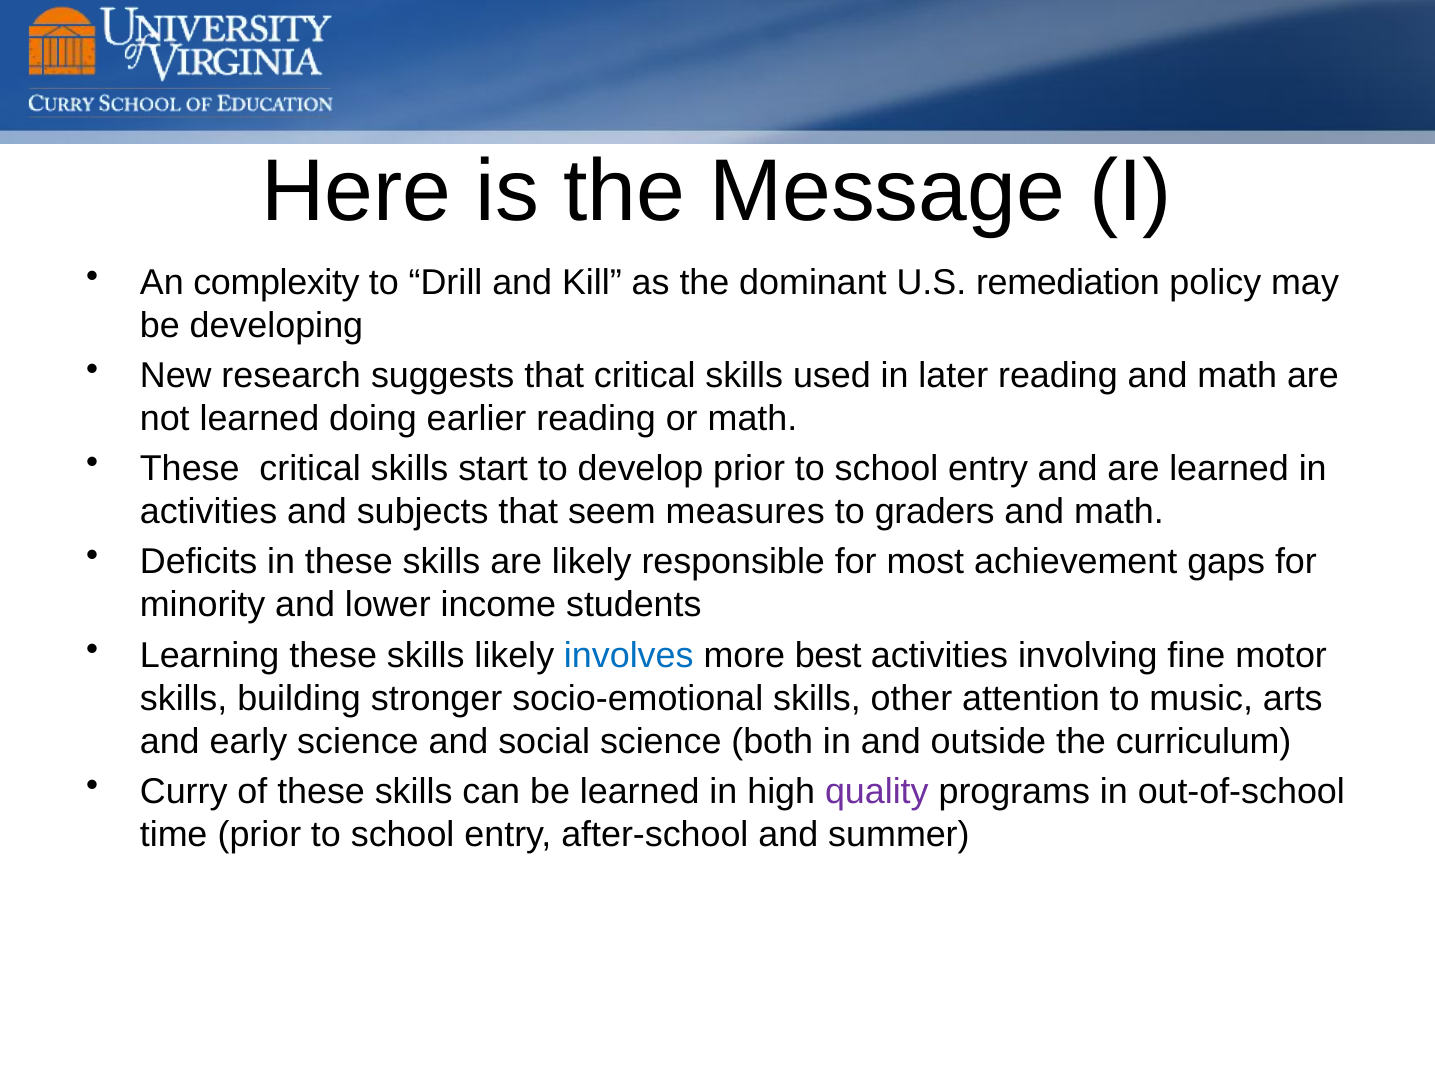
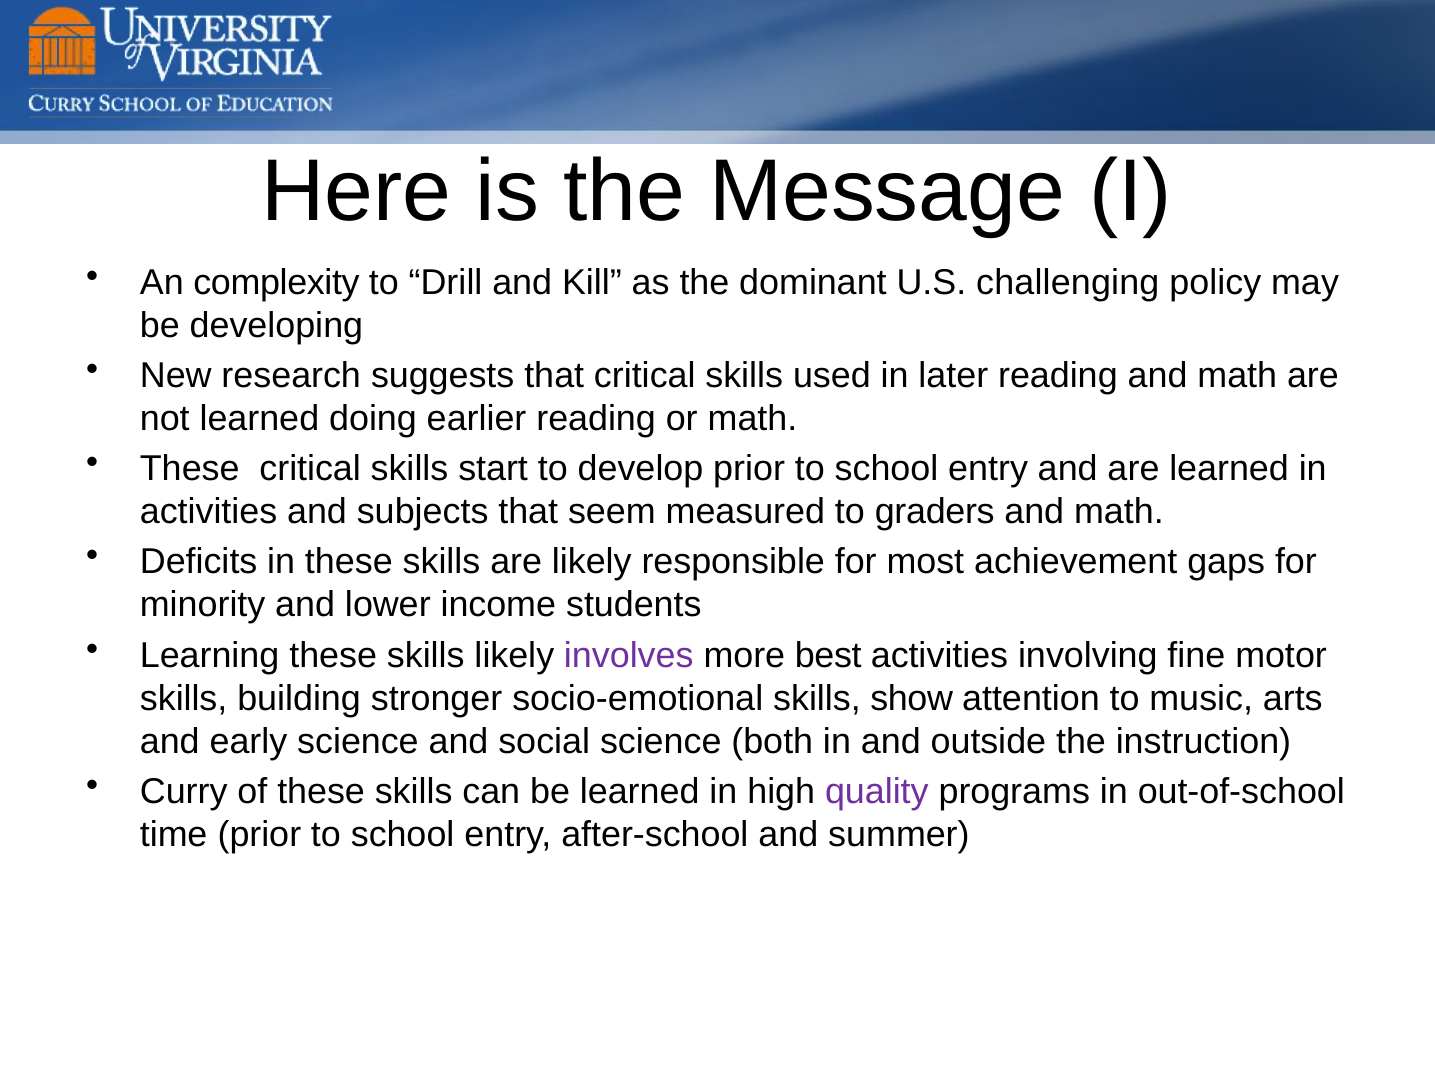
remediation: remediation -> challenging
measures: measures -> measured
involves colour: blue -> purple
other: other -> show
curriculum: curriculum -> instruction
